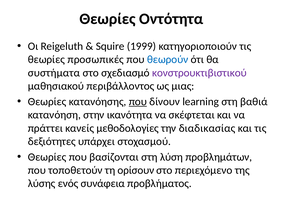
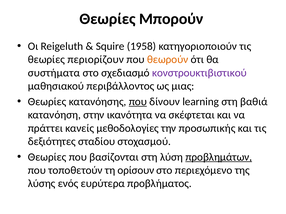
Οντότητα: Οντότητα -> Μπορούν
1999: 1999 -> 1958
προσωπικές: προσωπικές -> περιορίζουν
θεωρούν colour: blue -> orange
διαδικασίας: διαδικασίας -> προσωπικής
υπάρχει: υπάρχει -> σταδίου
προβλημάτων underline: none -> present
συνάφεια: συνάφεια -> ευρύτερα
